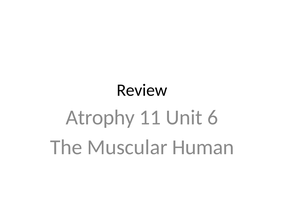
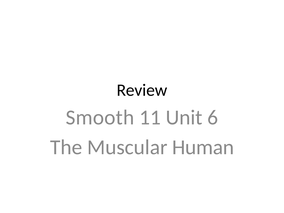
Atrophy: Atrophy -> Smooth
